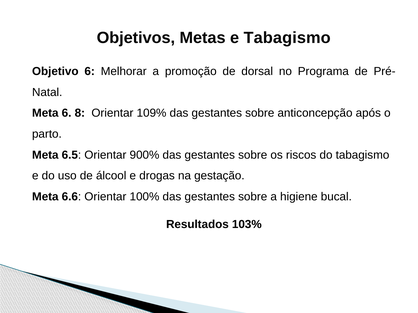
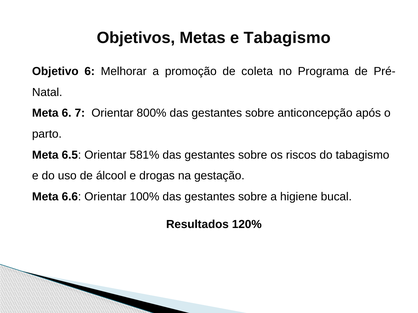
dorsal: dorsal -> coleta
8: 8 -> 7
109%: 109% -> 800%
900%: 900% -> 581%
103%: 103% -> 120%
